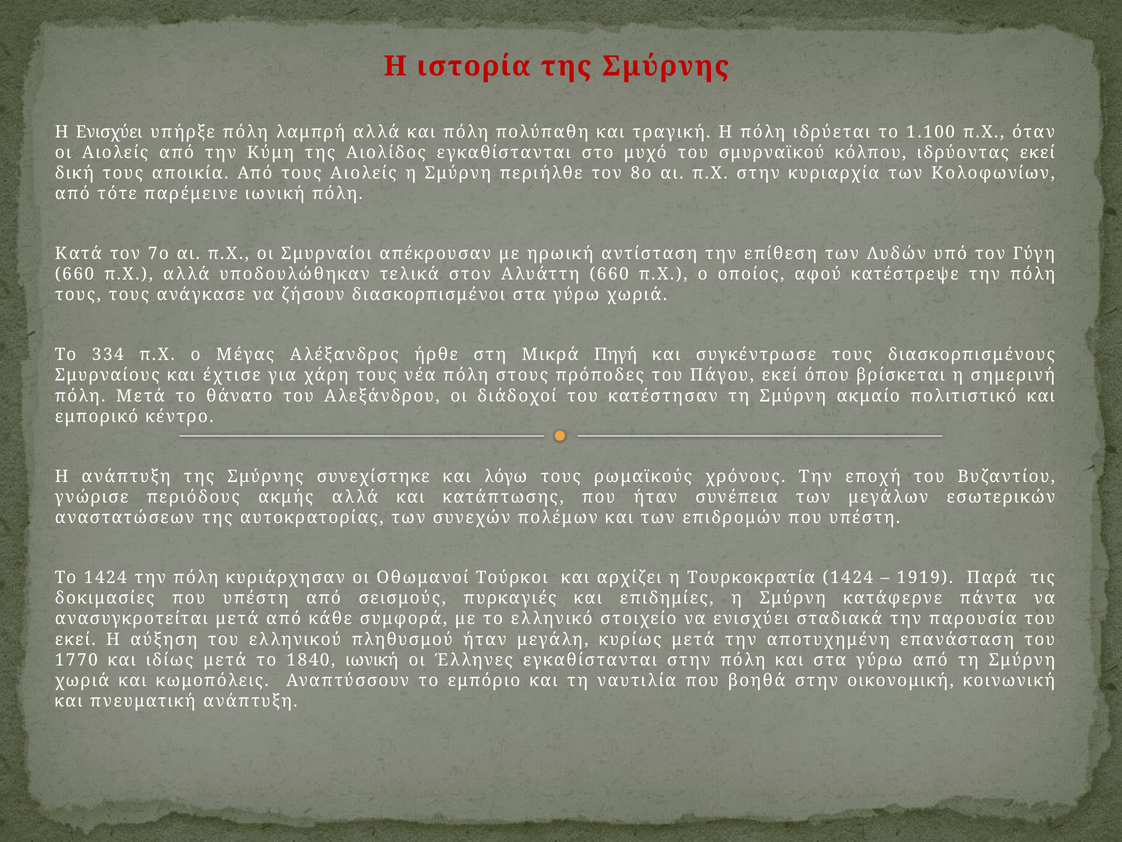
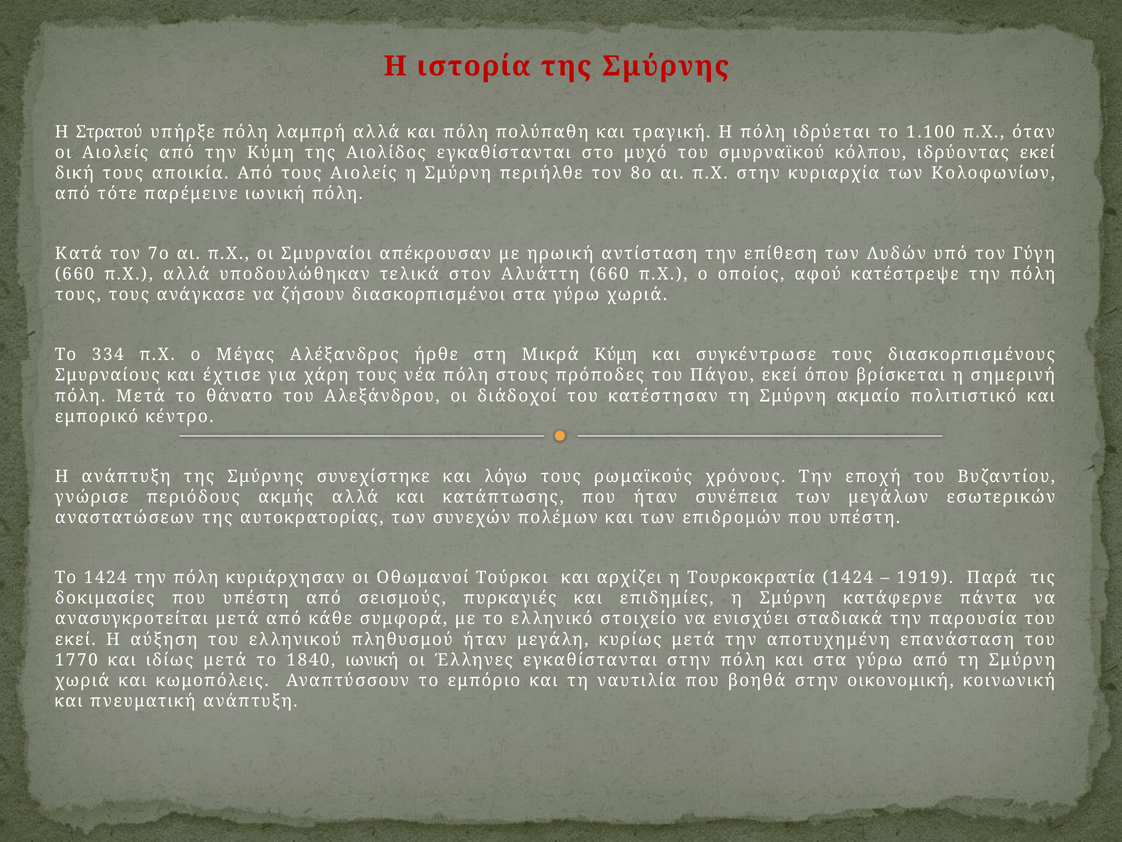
H Ενισχύει: Ενισχύει -> Στρατού
Μικρά Πηγή: Πηγή -> Κύμη
